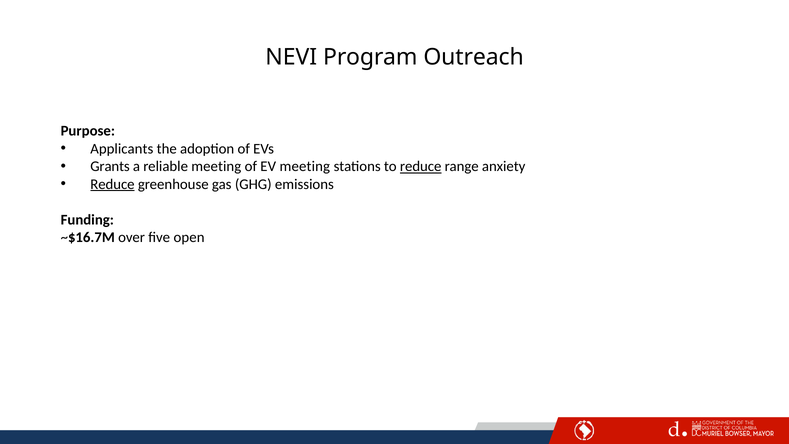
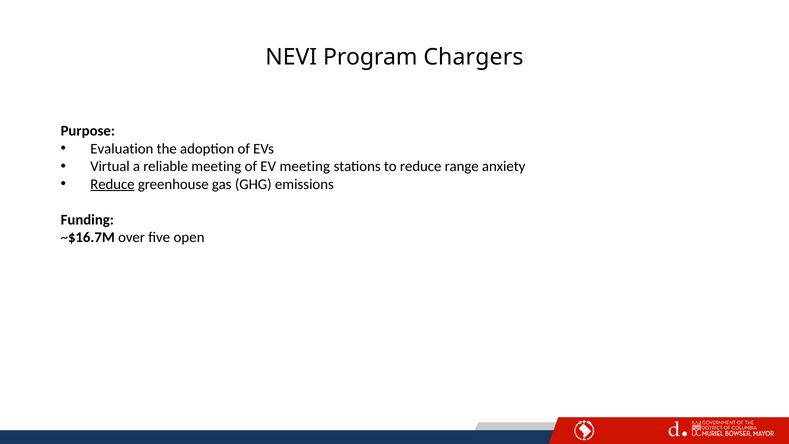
Outreach: Outreach -> Chargers
Applicants: Applicants -> Evaluation
Grants: Grants -> Virtual
reduce at (421, 166) underline: present -> none
